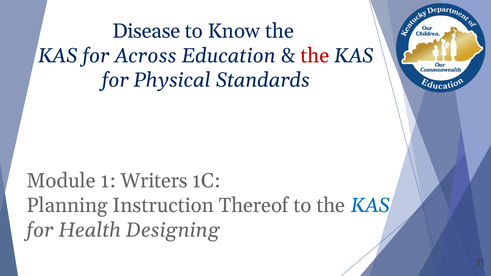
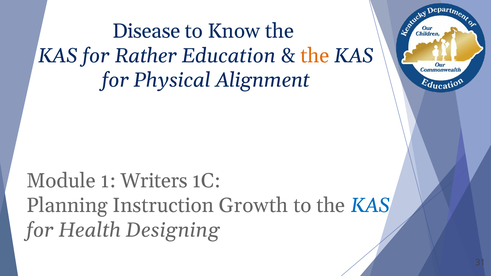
Across: Across -> Rather
the at (315, 56) colour: red -> orange
Standards: Standards -> Alignment
Thereof: Thereof -> Growth
